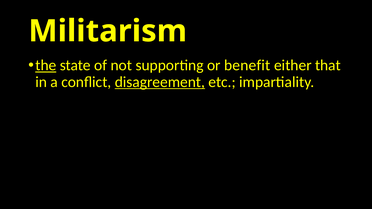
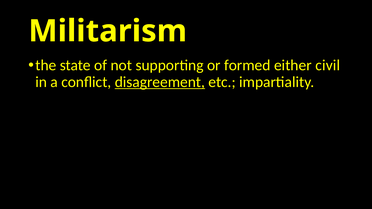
the underline: present -> none
benefit: benefit -> formed
that: that -> civil
